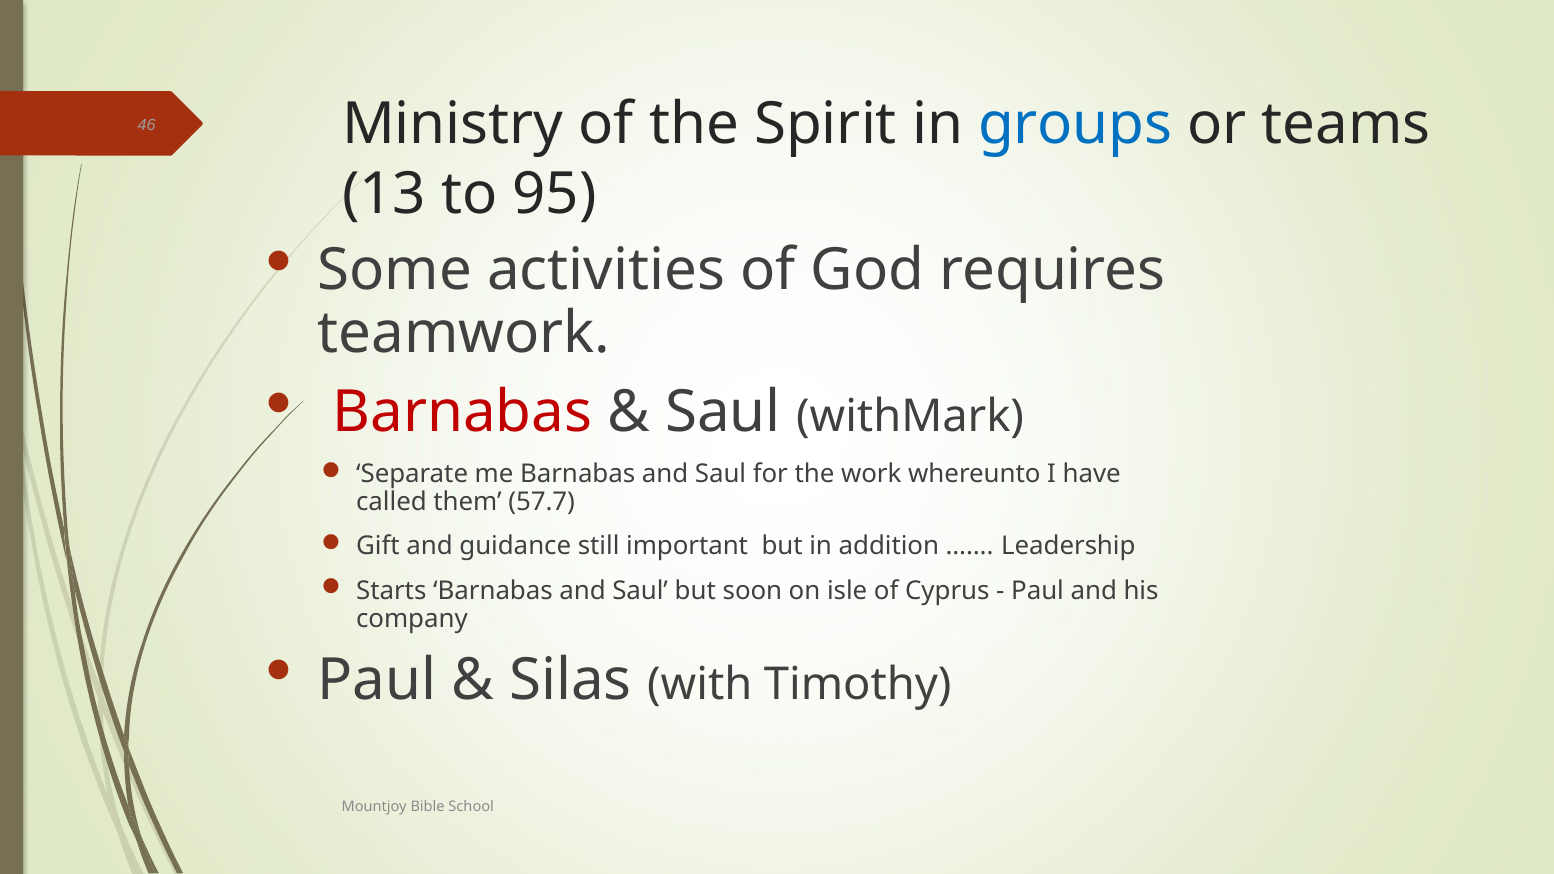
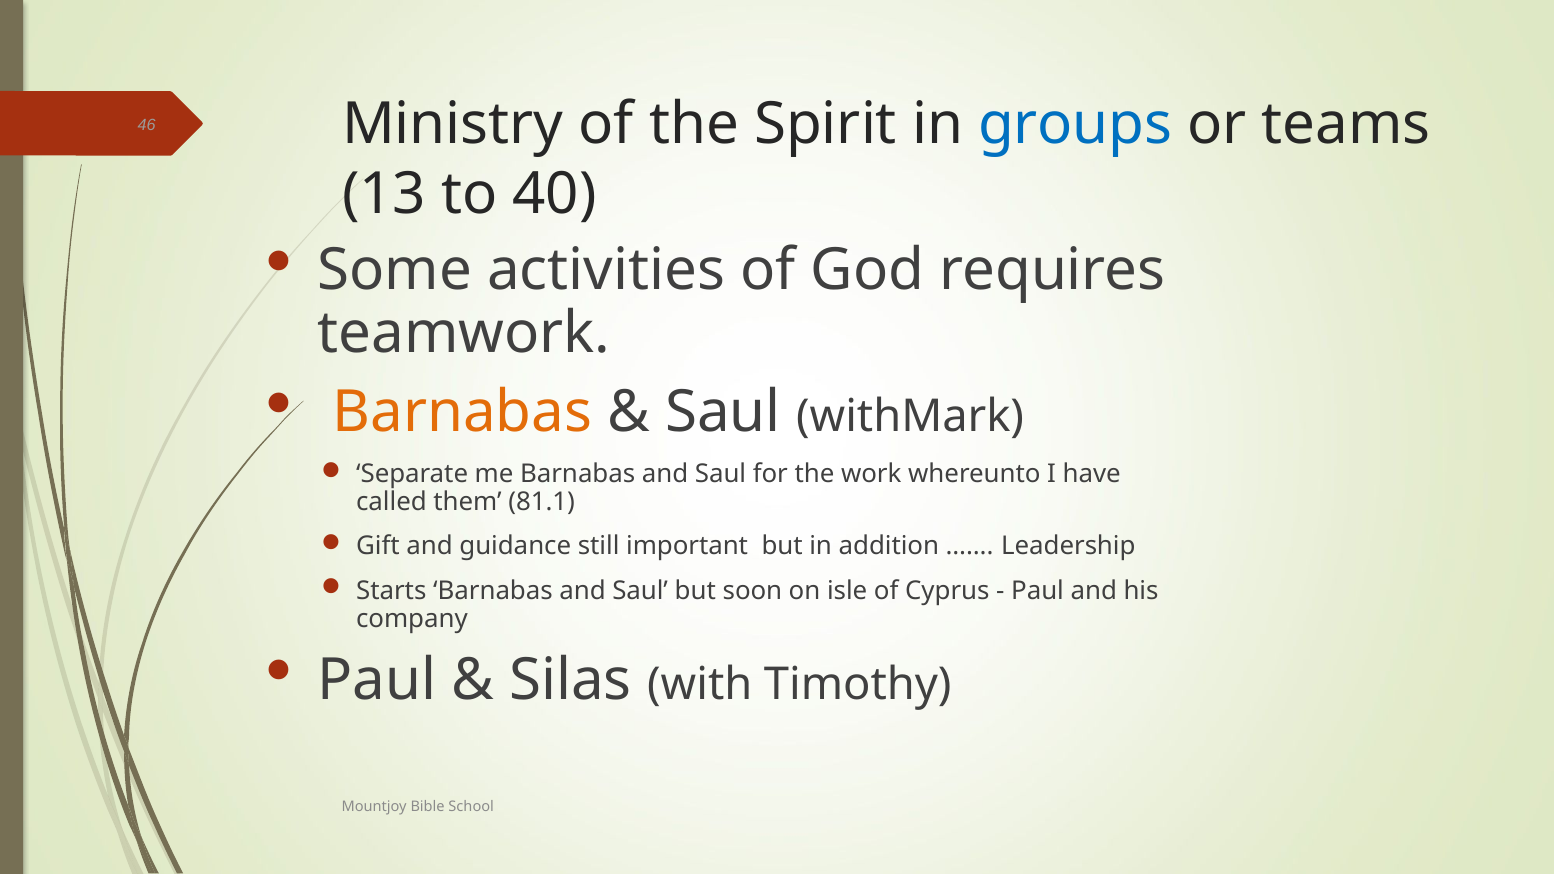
95: 95 -> 40
Barnabas at (463, 413) colour: red -> orange
57.7: 57.7 -> 81.1
